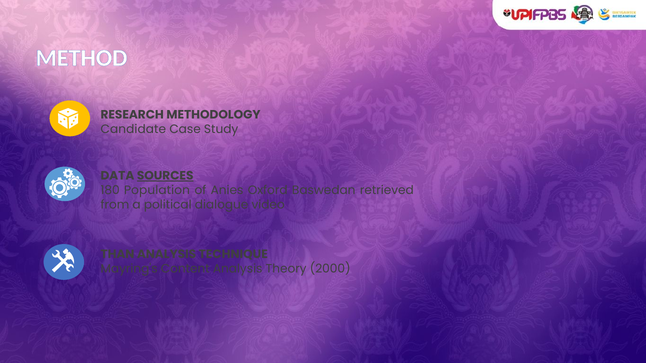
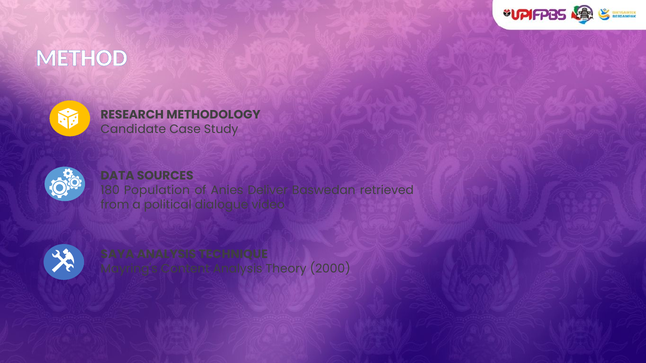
SOURCES underline: present -> none
Oxford: Oxford -> Deliver
THAN: THAN -> SAYA
